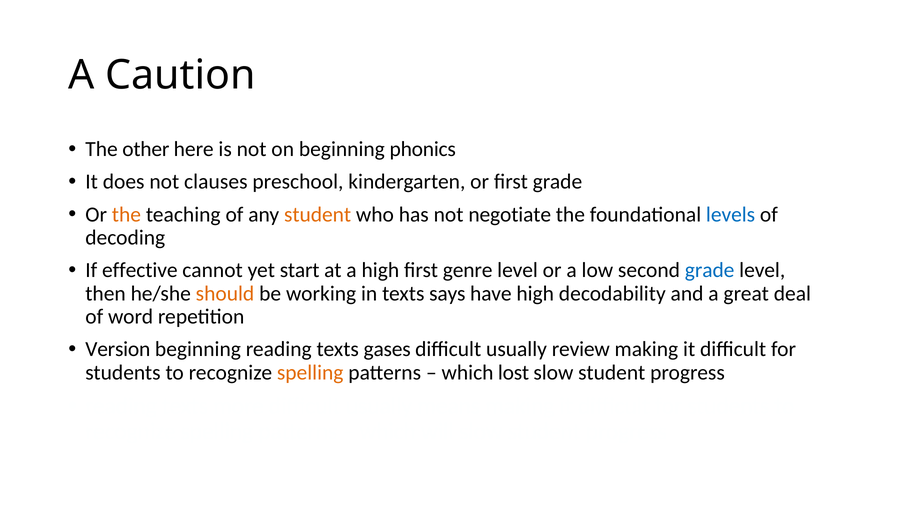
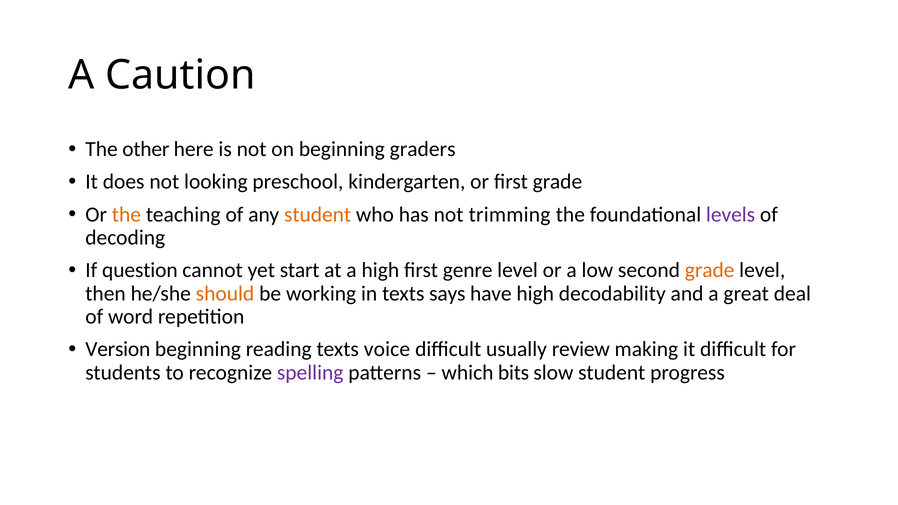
phonics: phonics -> graders
clauses: clauses -> looking
negotiate: negotiate -> trimming
levels colour: blue -> purple
effective: effective -> question
grade at (710, 270) colour: blue -> orange
gases: gases -> voice
spelling at (310, 373) colour: orange -> purple
lost: lost -> bits
